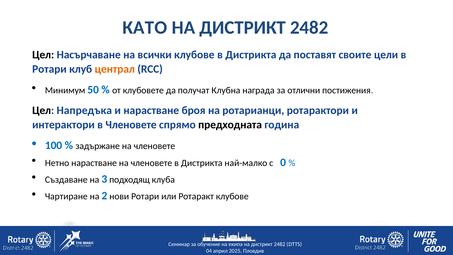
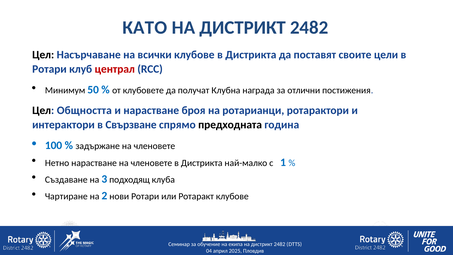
централ colour: orange -> red
Напредъка: Напредъка -> Общността
в Членовете: Членовете -> Свързване
0: 0 -> 1
